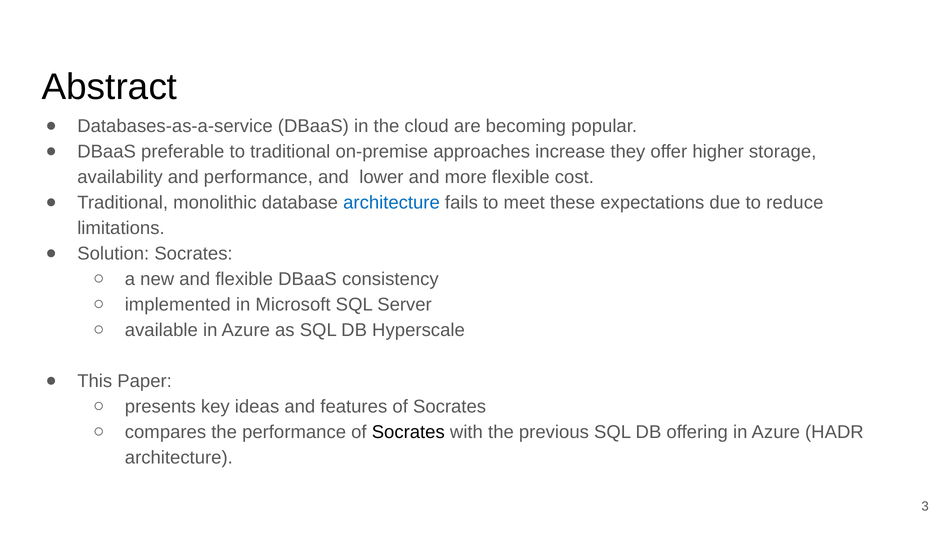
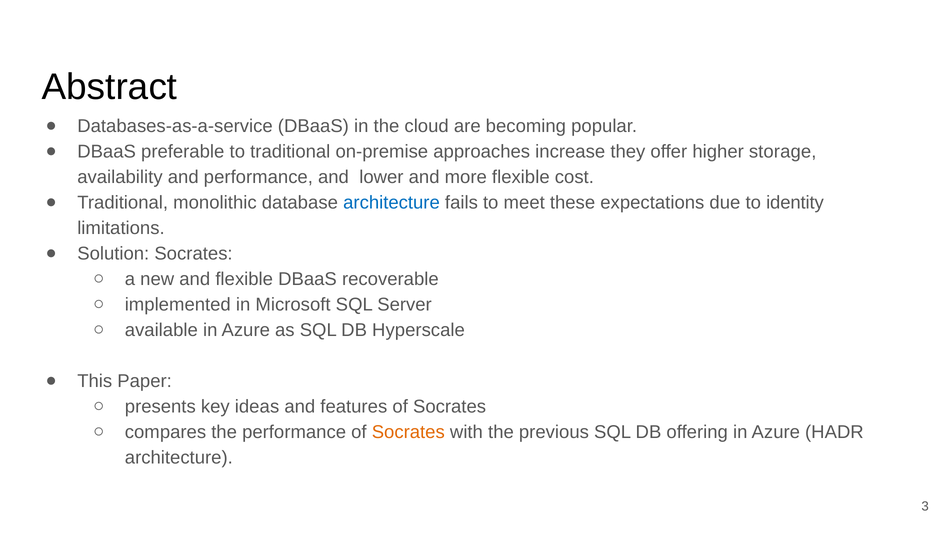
reduce: reduce -> identity
consistency: consistency -> recoverable
Socrates at (408, 432) colour: black -> orange
